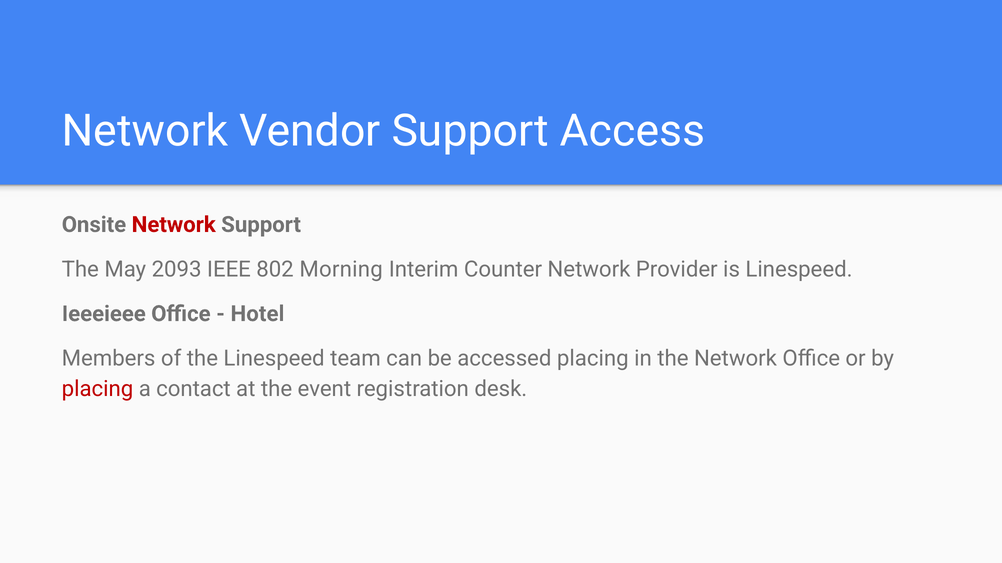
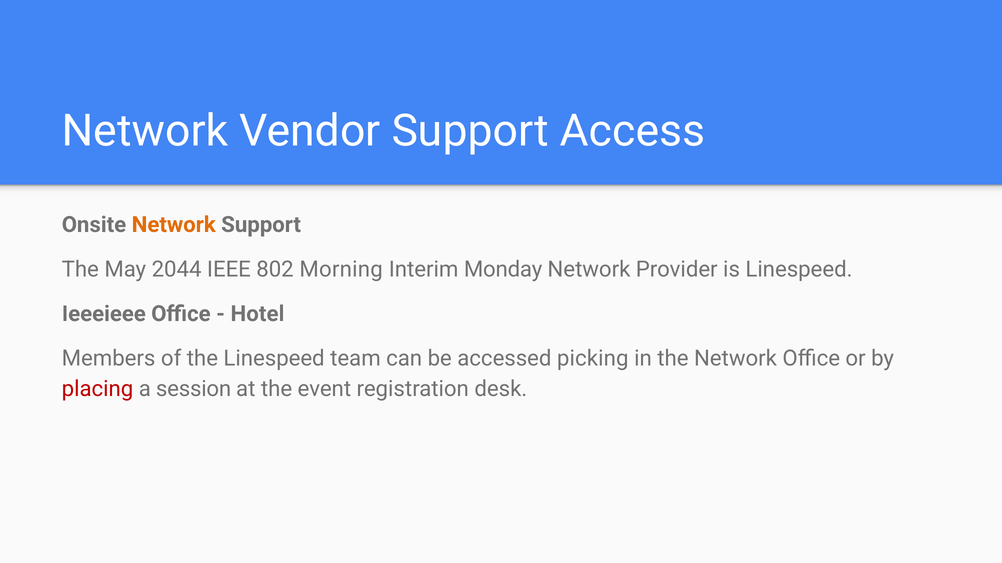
Network at (174, 225) colour: red -> orange
2093: 2093 -> 2044
Counter: Counter -> Monday
accessed placing: placing -> picking
contact: contact -> session
